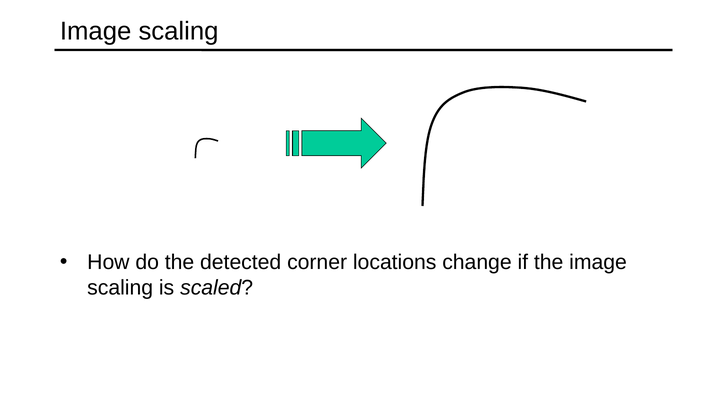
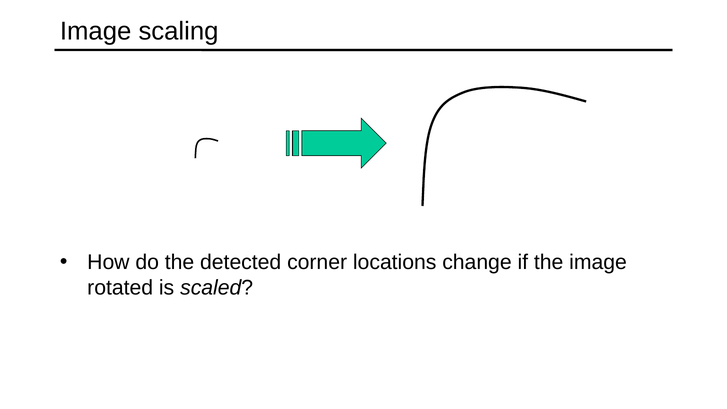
scaling at (120, 288): scaling -> rotated
